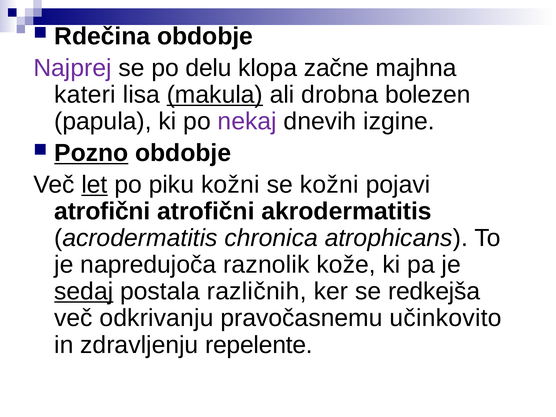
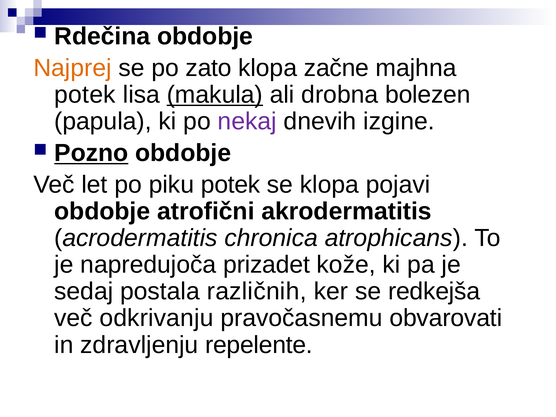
Najprej colour: purple -> orange
delu: delu -> zato
kateri at (85, 95): kateri -> potek
let underline: present -> none
piku kožni: kožni -> potek
se kožni: kožni -> klopa
atrofični at (102, 211): atrofični -> obdobje
raznolik: raznolik -> prizadet
sedaj underline: present -> none
učinkovito: učinkovito -> obvarovati
